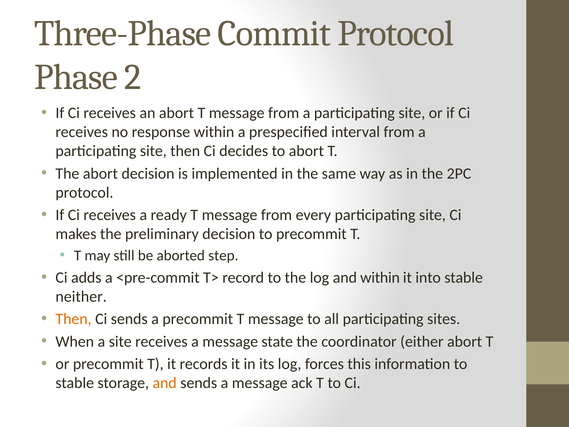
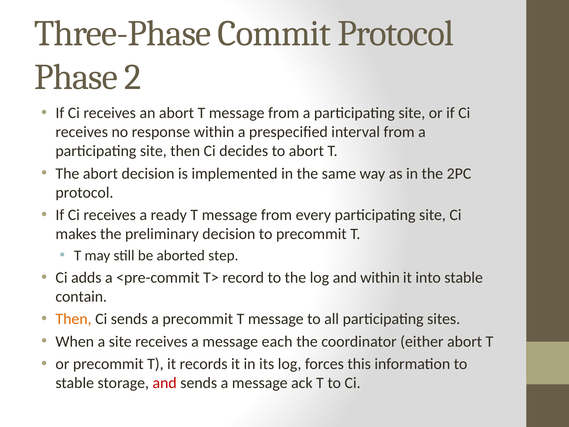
neither: neither -> contain
state: state -> each
and at (165, 383) colour: orange -> red
